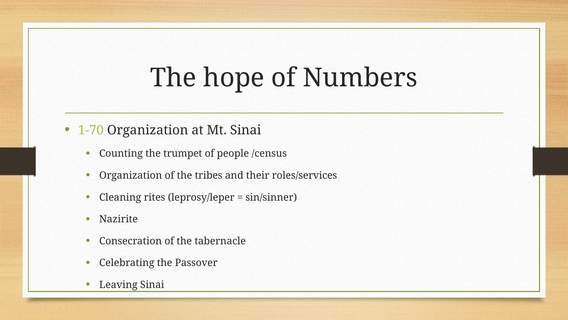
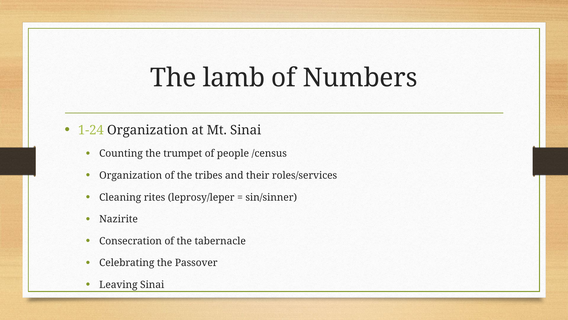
hope: hope -> lamb
1-70: 1-70 -> 1-24
